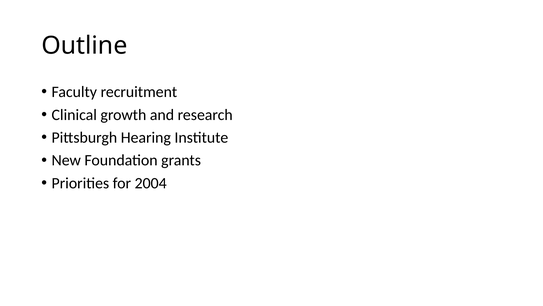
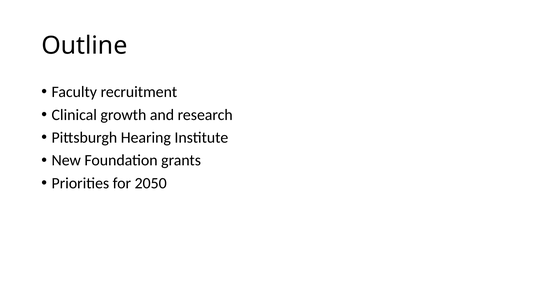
2004: 2004 -> 2050
